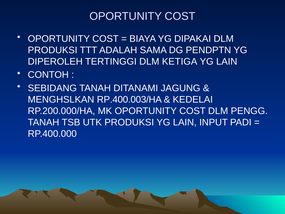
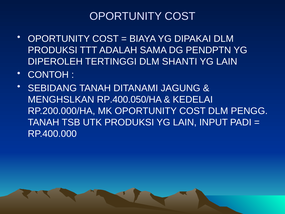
KETIGA: KETIGA -> SHANTI
RP.400.003/HA: RP.400.003/HA -> RP.400.050/HA
